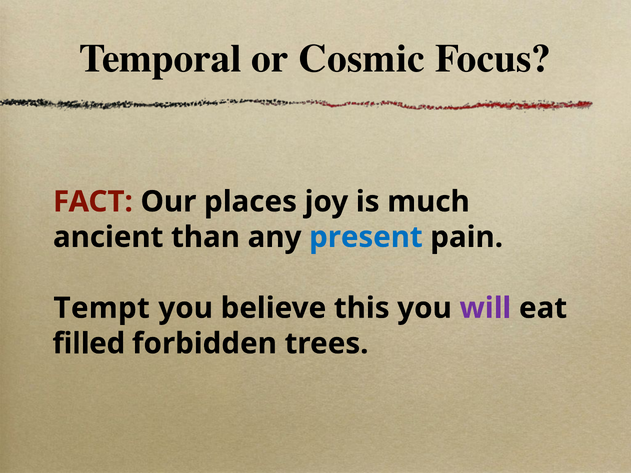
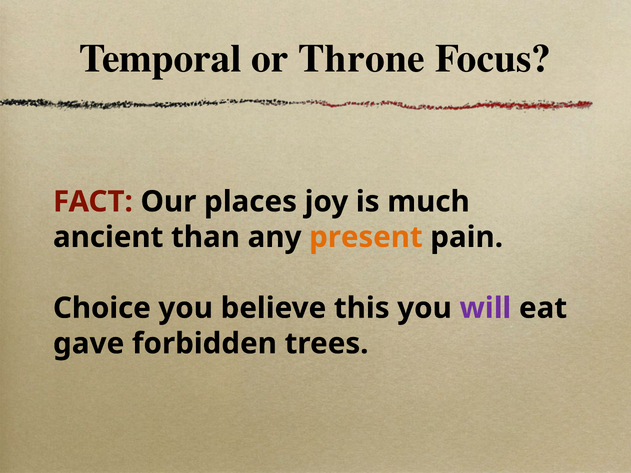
Cosmic: Cosmic -> Throne
present colour: blue -> orange
Tempt: Tempt -> Choice
filled: filled -> gave
